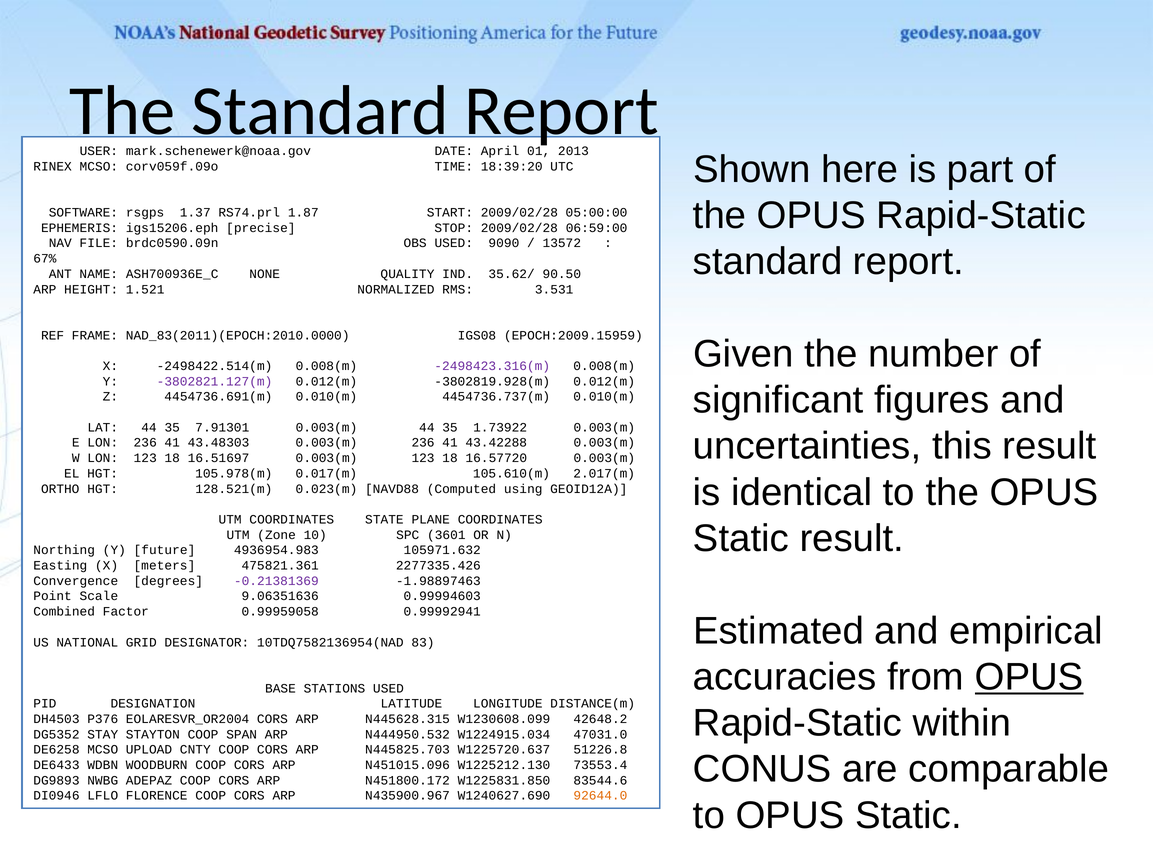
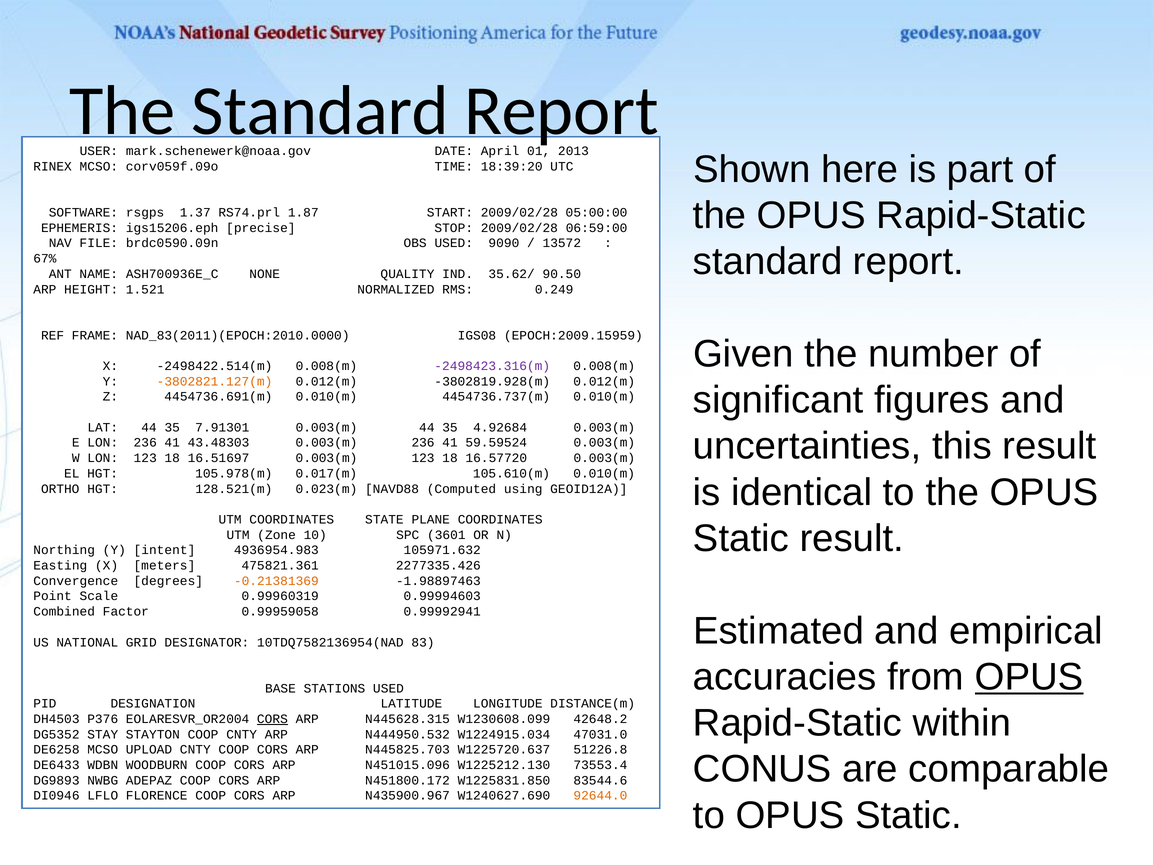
3.531: 3.531 -> 0.249
-3802821.127(m colour: purple -> orange
1.73922: 1.73922 -> 4.92684
43.42288: 43.42288 -> 59.59524
105.610(m 2.017(m: 2.017(m -> 0.010(m
future: future -> intent
-0.21381369 colour: purple -> orange
9.06351636: 9.06351636 -> 0.99960319
CORS at (272, 719) underline: none -> present
COOP SPAN: SPAN -> CNTY
